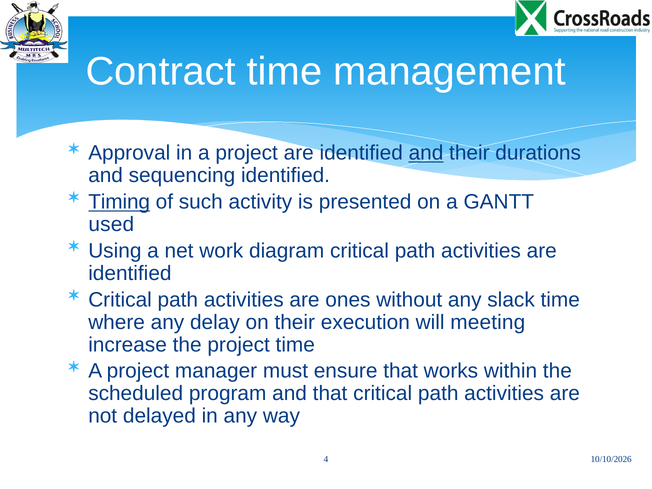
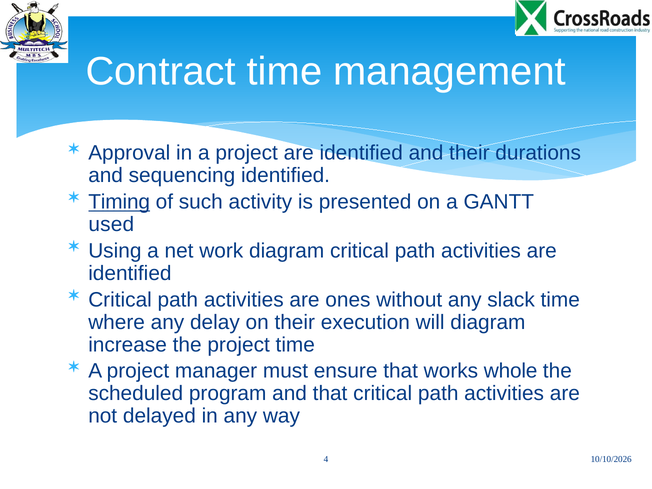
and at (426, 153) underline: present -> none
will meeting: meeting -> diagram
within: within -> whole
